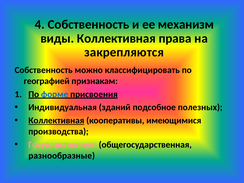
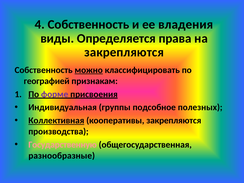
механизм: механизм -> владения
виды Коллективная: Коллективная -> Определяется
можно underline: none -> present
форме colour: blue -> purple
зданий: зданий -> группы
кооперативы имеющимися: имеющимися -> закрепляются
